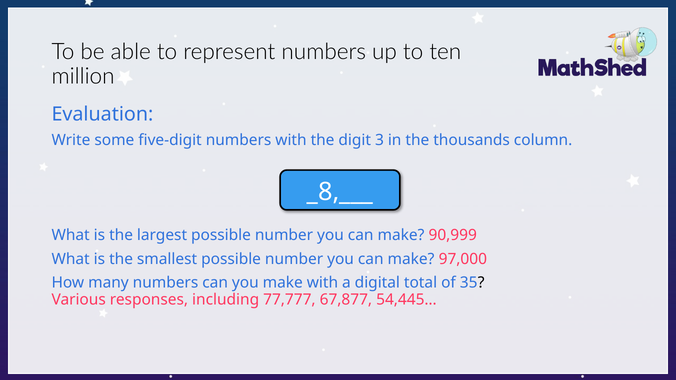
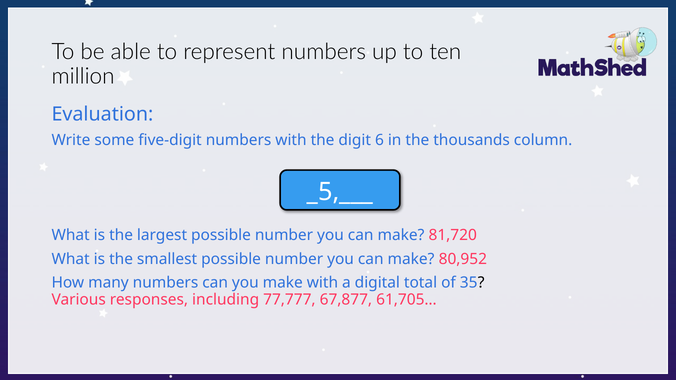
3: 3 -> 6
_8,___: _8,___ -> _5,___
90,999: 90,999 -> 81,720
97,000: 97,000 -> 80,952
54,445…: 54,445… -> 61,705…
